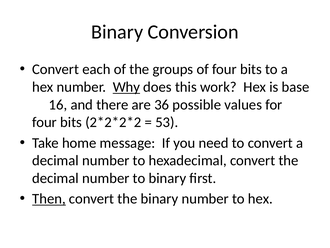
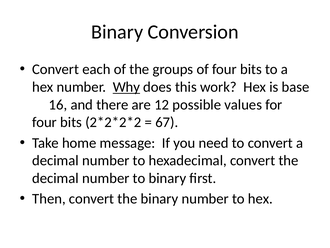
36: 36 -> 12
53: 53 -> 67
Then underline: present -> none
